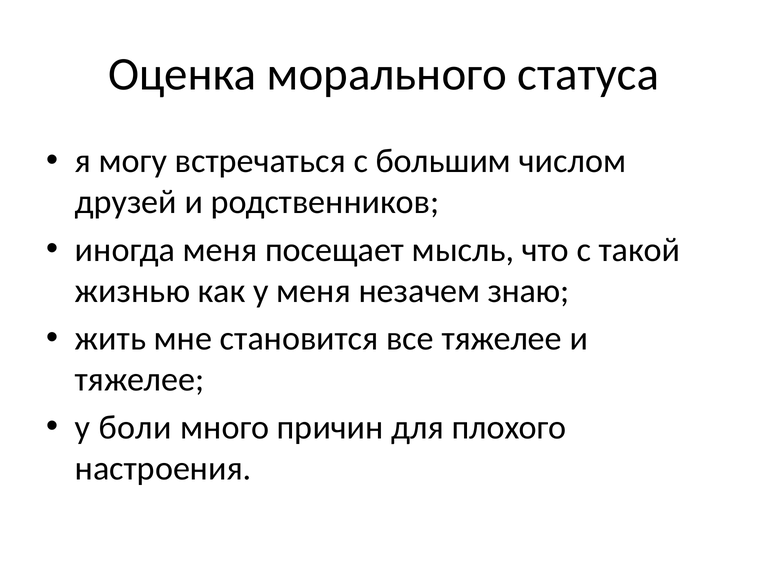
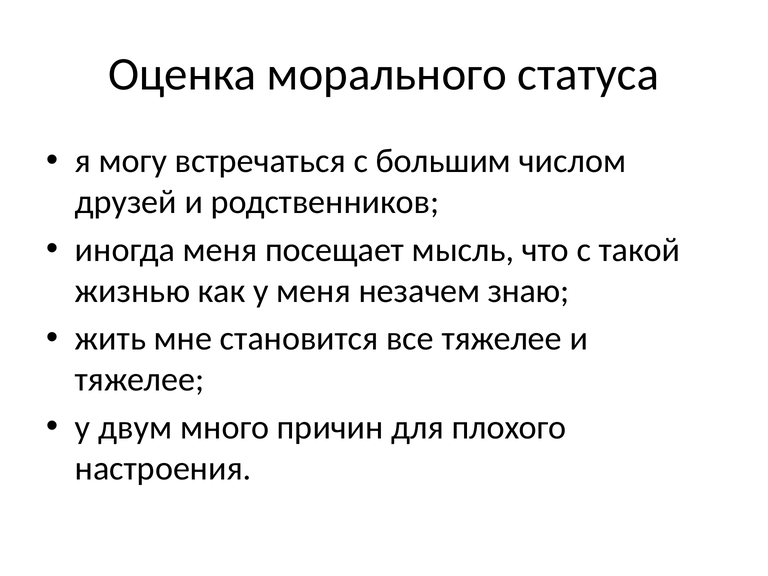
боли: боли -> двум
